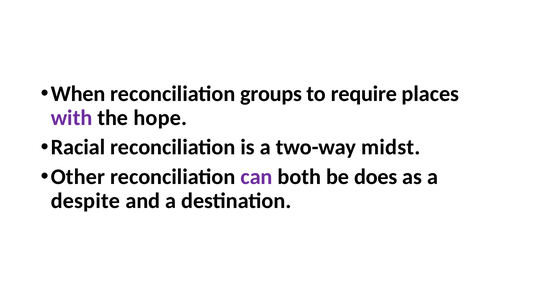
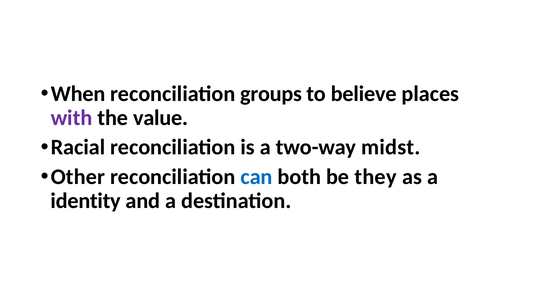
require: require -> believe
hope: hope -> value
can colour: purple -> blue
does: does -> they
despite: despite -> identity
